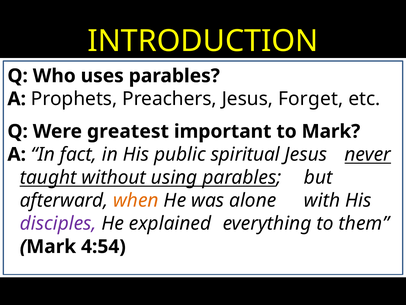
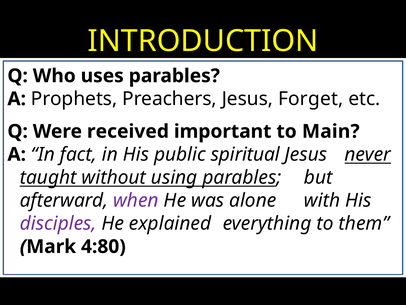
greatest: greatest -> received
to Mark: Mark -> Main
when colour: orange -> purple
4:54: 4:54 -> 4:80
